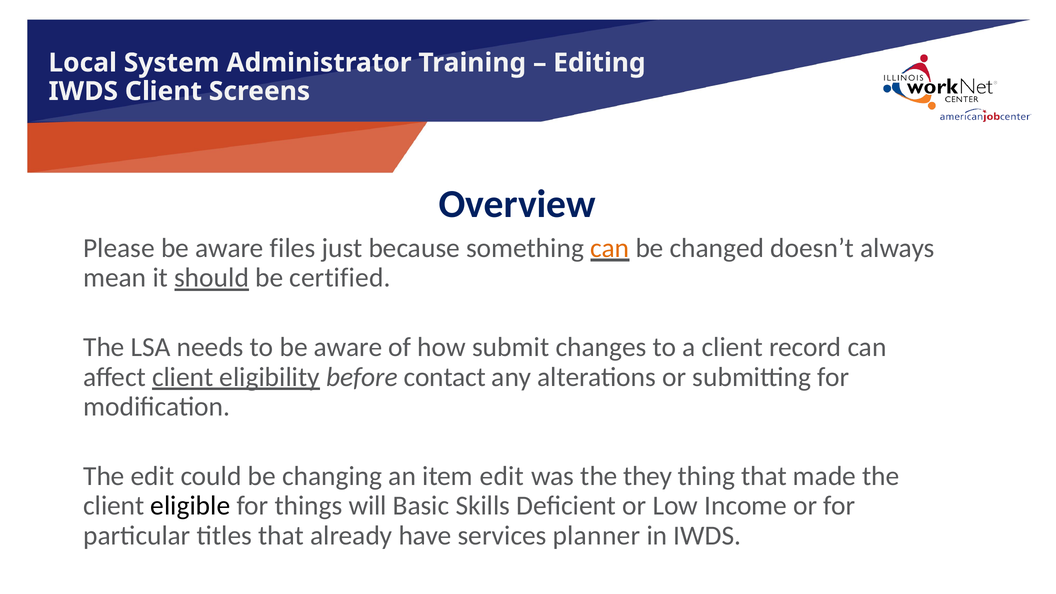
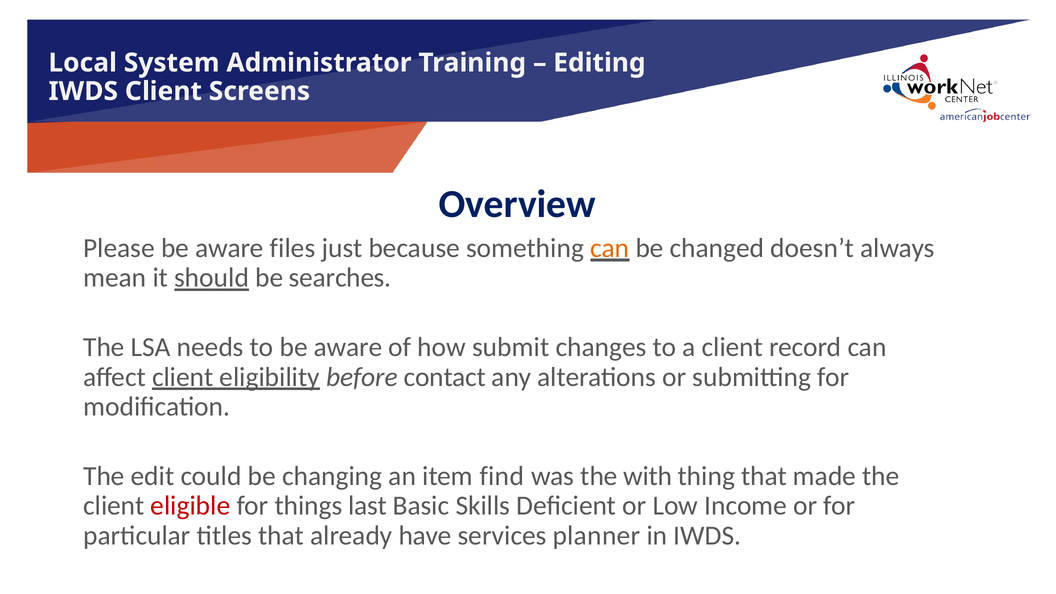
certified: certified -> searches
item edit: edit -> find
they: they -> with
eligible colour: black -> red
will: will -> last
